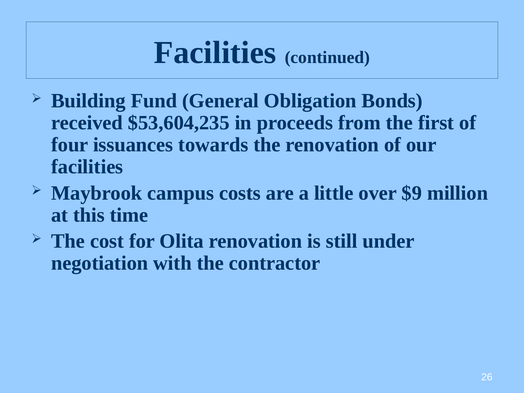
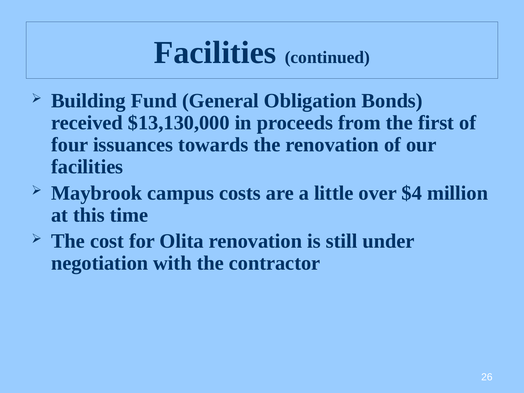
$53,604,235: $53,604,235 -> $13,130,000
$9: $9 -> $4
